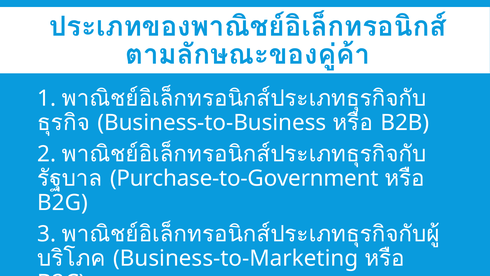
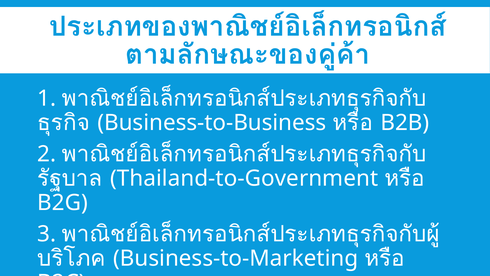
Purchase-to-Government: Purchase-to-Government -> Thailand-to-Government
